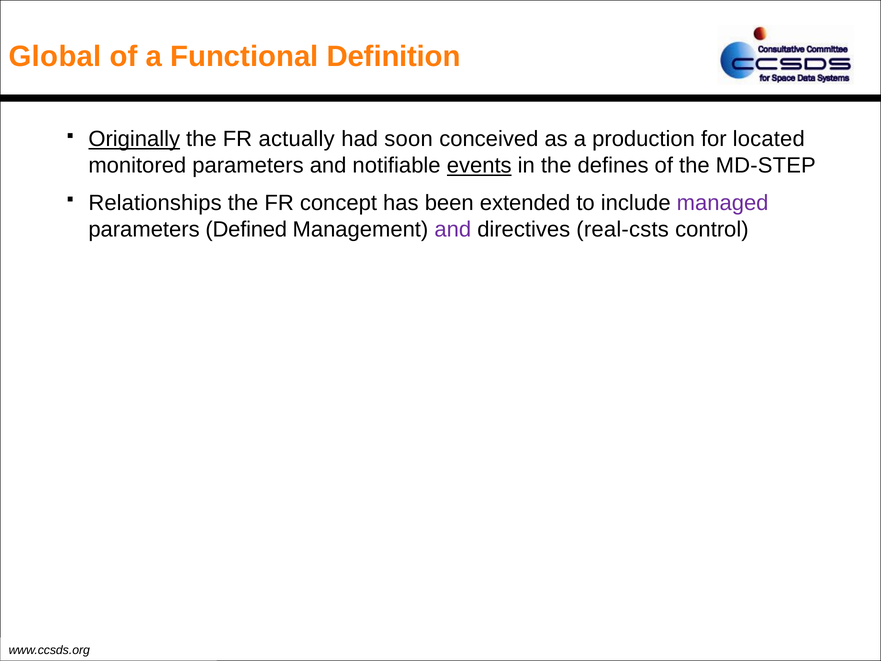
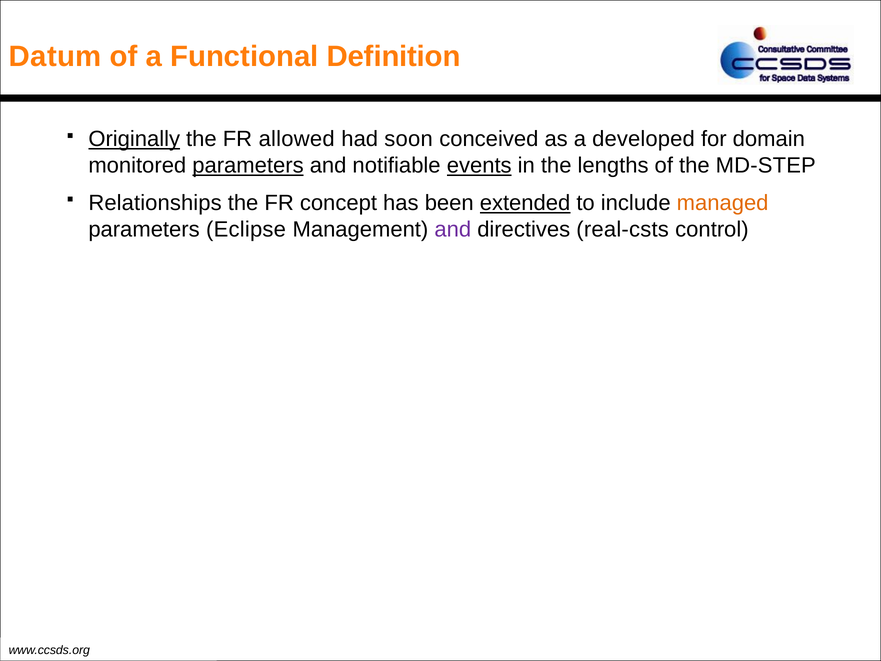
Global: Global -> Datum
actually: actually -> allowed
production: production -> developed
located: located -> domain
parameters at (248, 166) underline: none -> present
defines: defines -> lengths
extended underline: none -> present
managed colour: purple -> orange
Defined: Defined -> Eclipse
